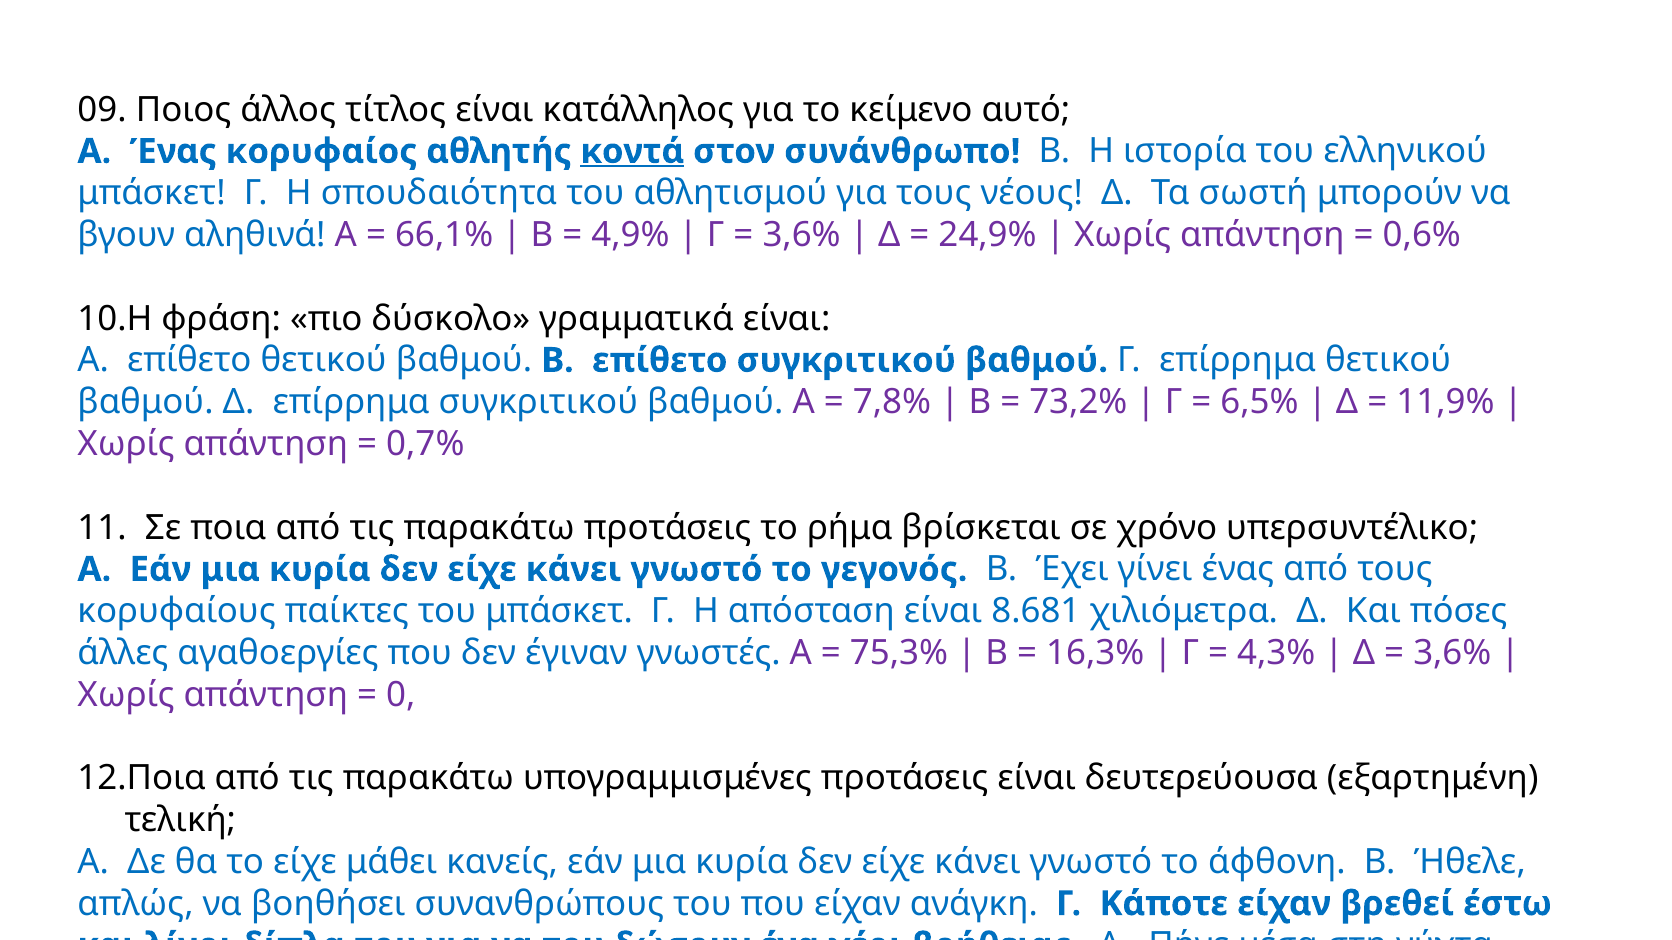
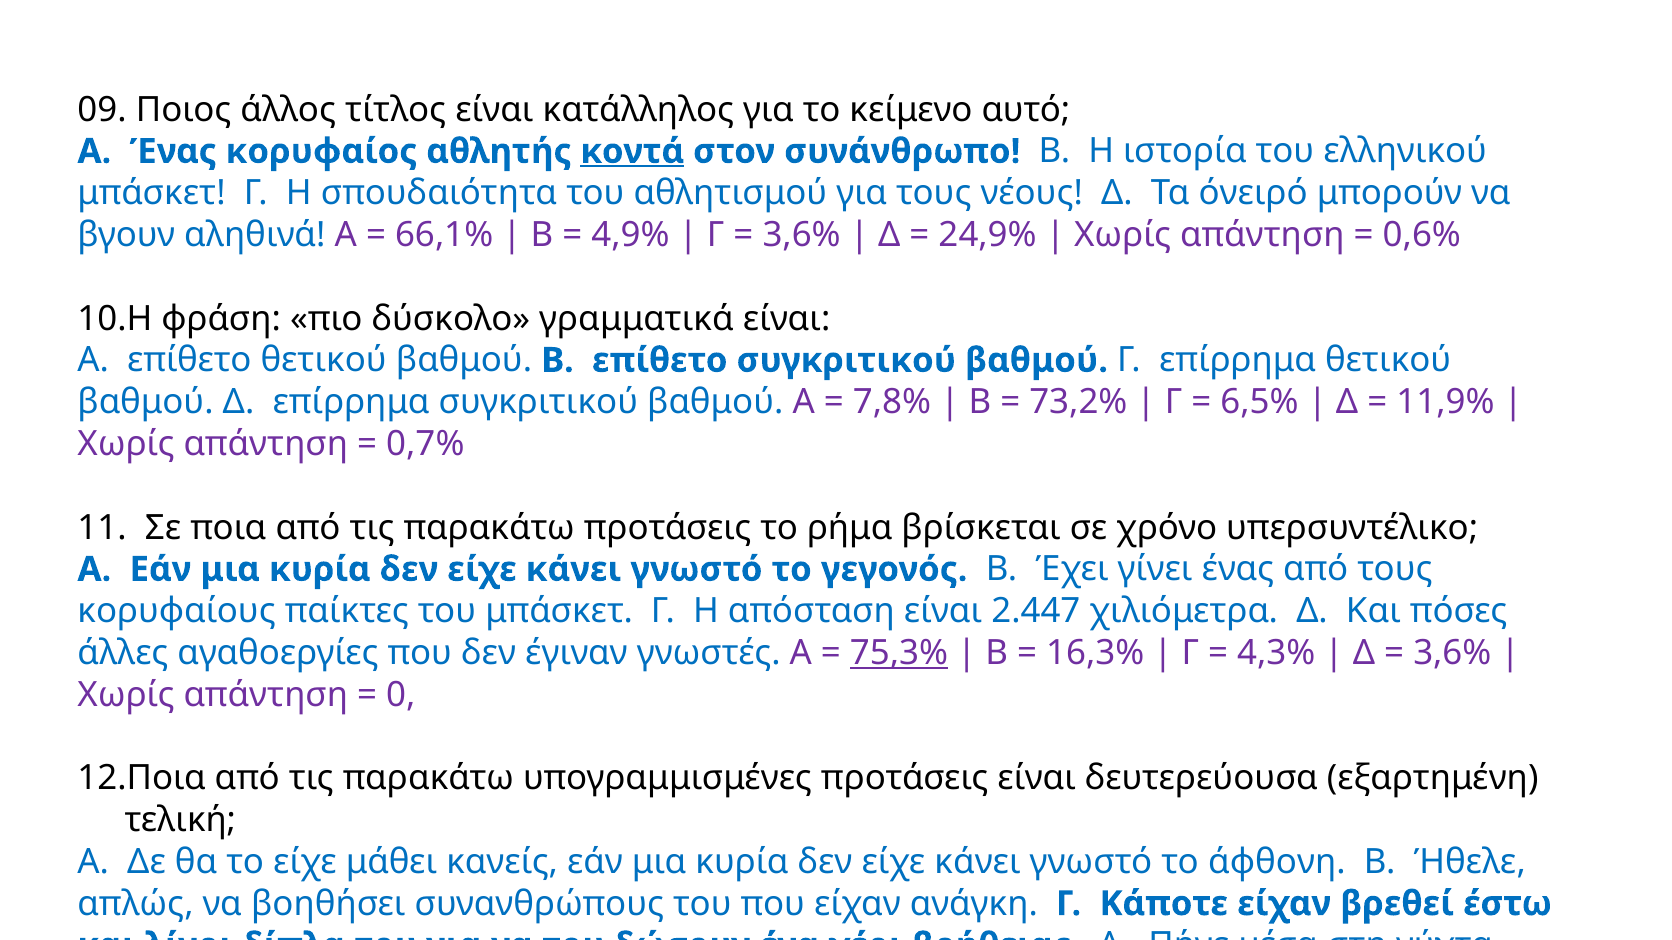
σωστή: σωστή -> όνειρό
8.681: 8.681 -> 2.447
75,3% underline: none -> present
